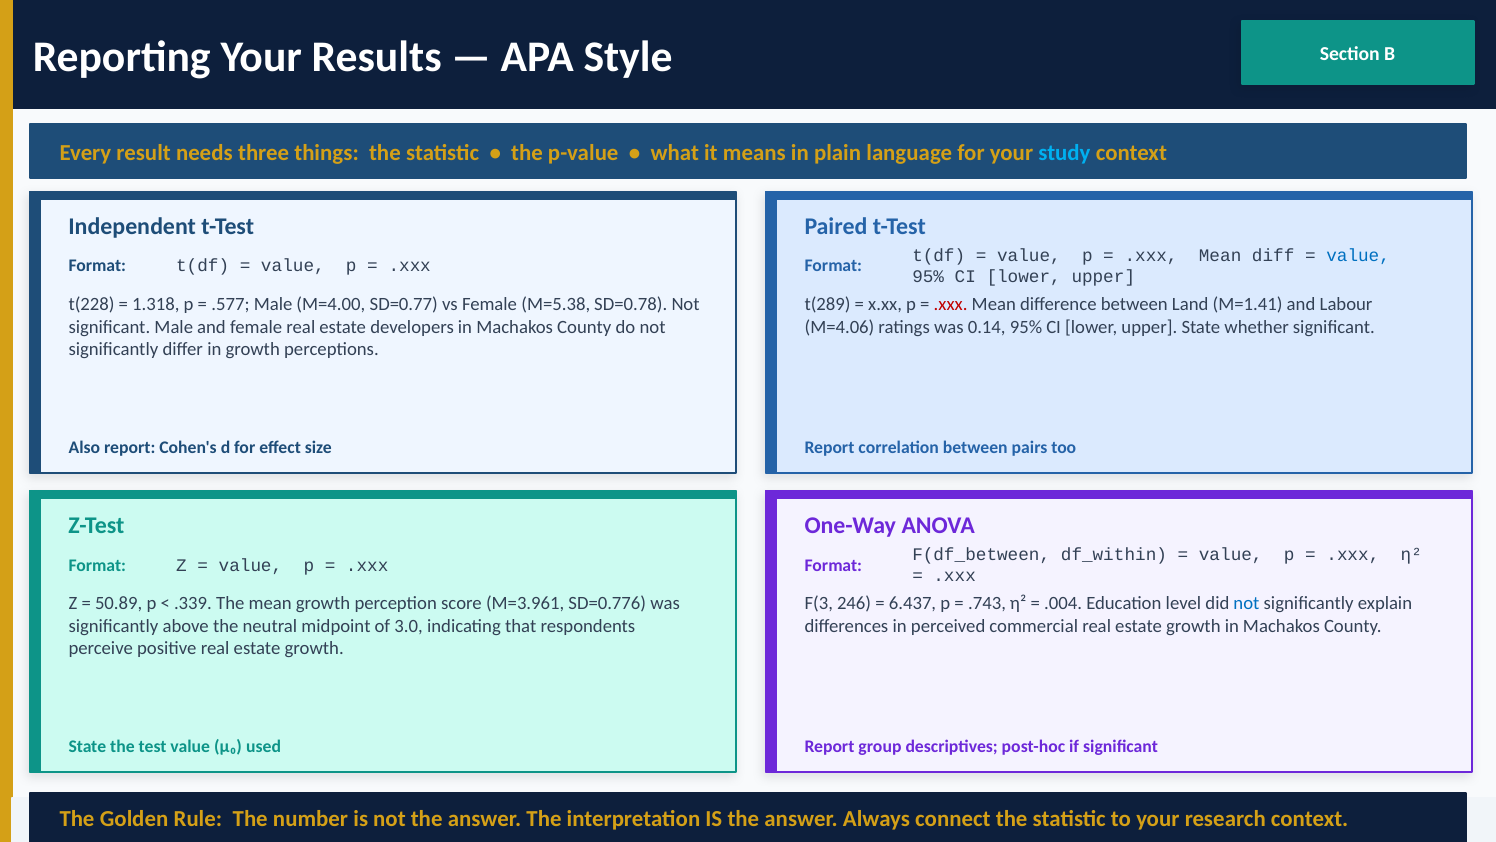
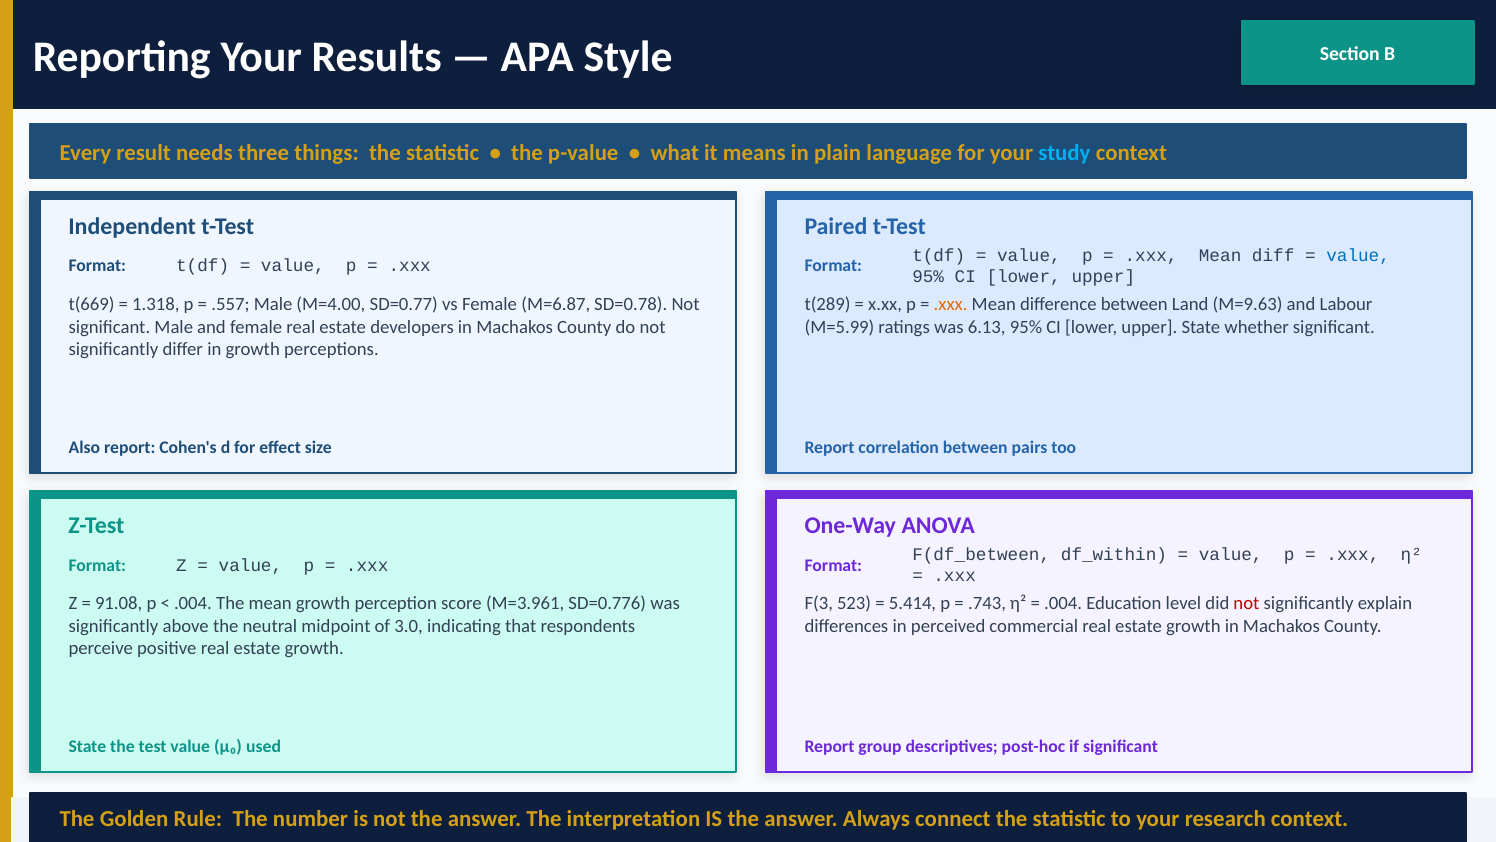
t(228: t(228 -> t(669
.577: .577 -> .557
M=5.38: M=5.38 -> M=6.87
.xxx at (951, 304) colour: red -> orange
M=1.41: M=1.41 -> M=9.63
M=4.06: M=4.06 -> M=5.99
0.14: 0.14 -> 6.13
50.89: 50.89 -> 91.08
.339 at (193, 603): .339 -> .004
246: 246 -> 523
6.437: 6.437 -> 5.414
not at (1246, 603) colour: blue -> red
